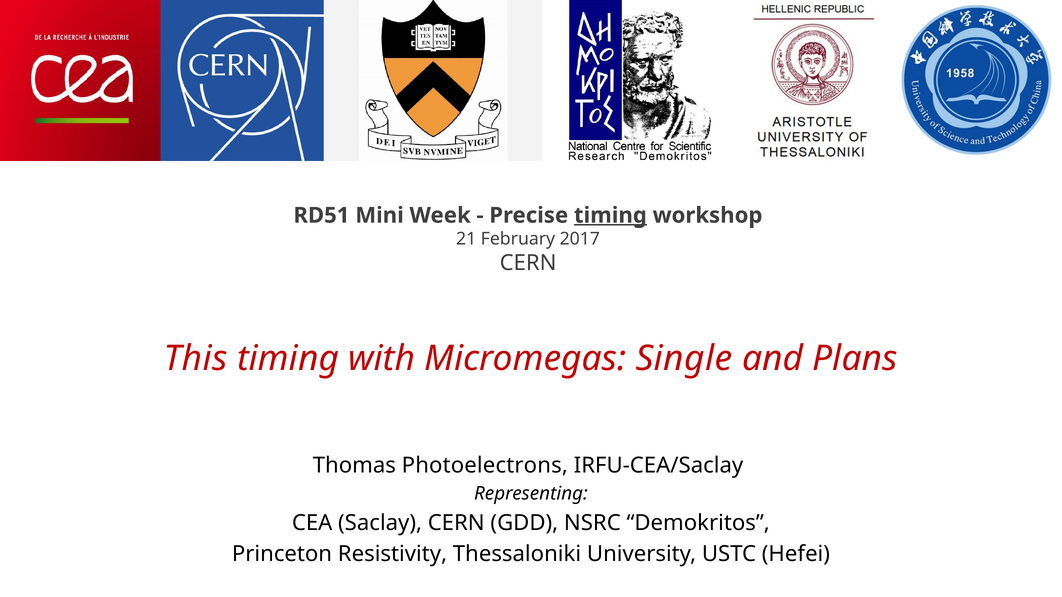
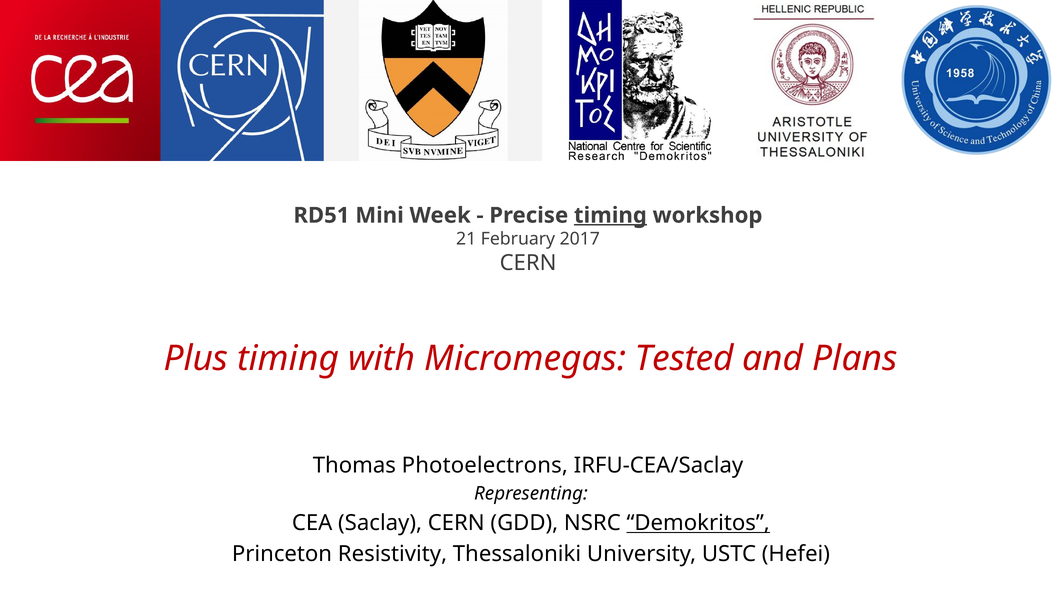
This: This -> Plus
Single: Single -> Tested
Demokritos underline: none -> present
